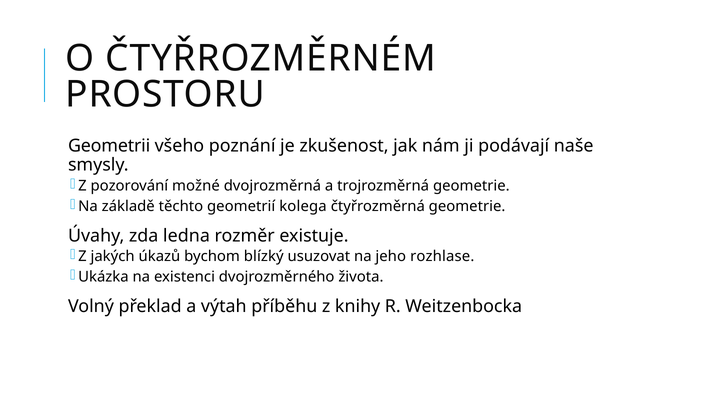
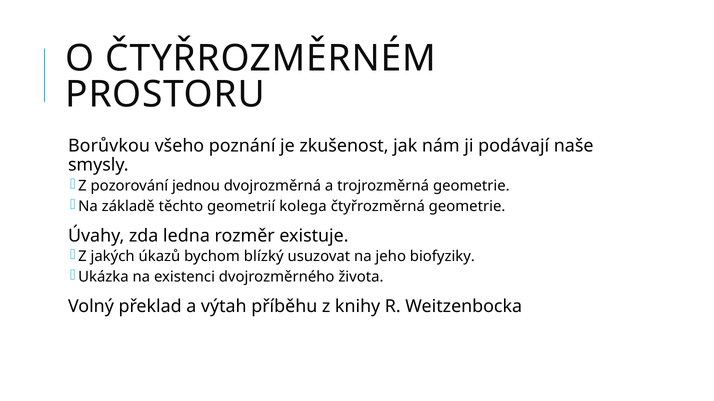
Geometrii: Geometrii -> Borůvkou
možné: možné -> jednou
rozhlase: rozhlase -> biofyziky
